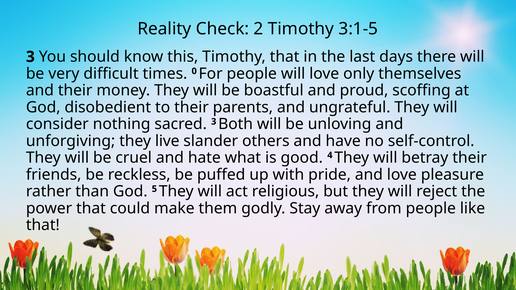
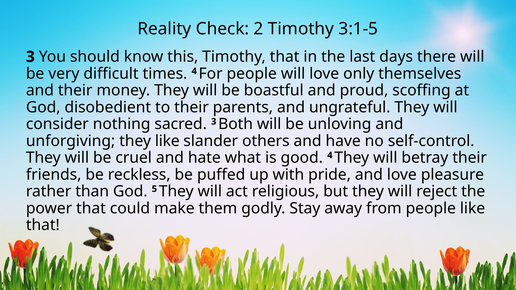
times 0: 0 -> 4
they live: live -> like
